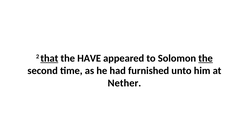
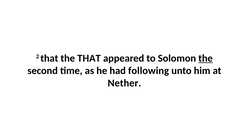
that at (49, 58) underline: present -> none
the HAVE: HAVE -> THAT
furnished: furnished -> following
